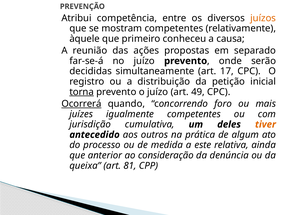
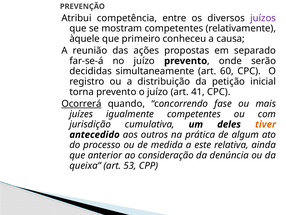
juízos colour: orange -> purple
17: 17 -> 60
torna underline: present -> none
49: 49 -> 41
foro: foro -> fase
81: 81 -> 53
